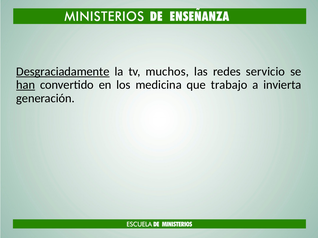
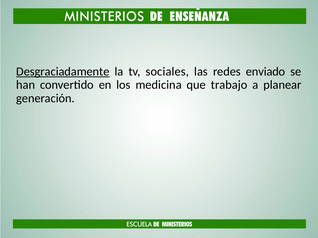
muchos: muchos -> sociales
servicio: servicio -> enviado
han underline: present -> none
invierta: invierta -> planear
